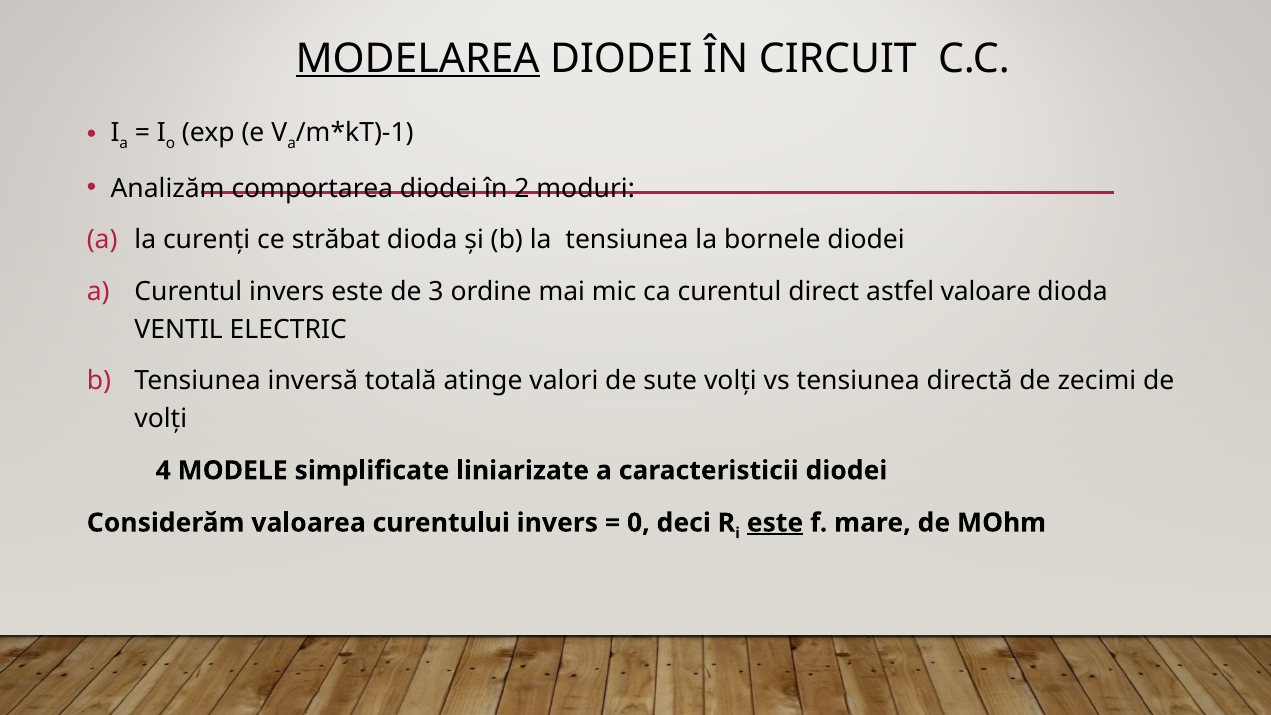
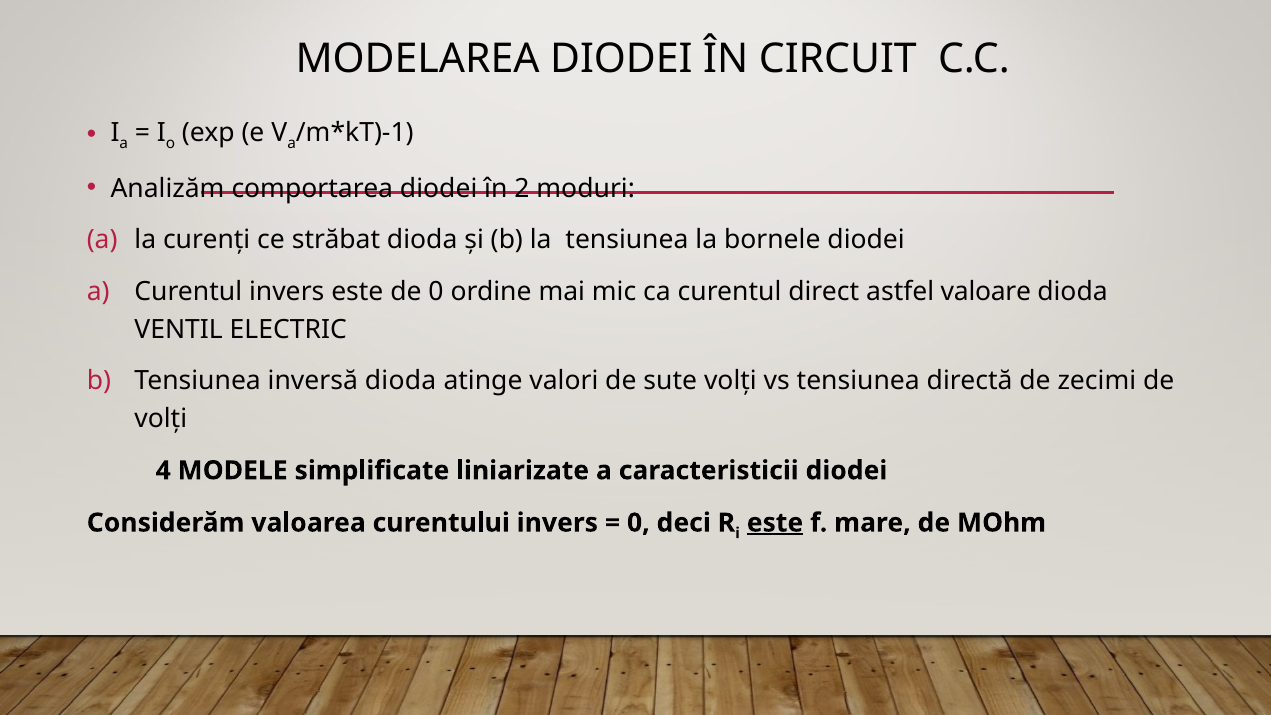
MODELAREA underline: present -> none
de 3: 3 -> 0
inversă totală: totală -> dioda
